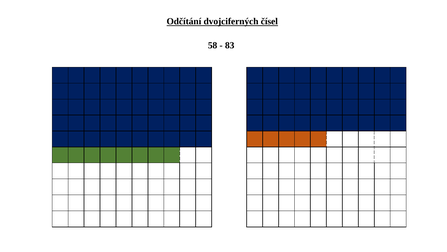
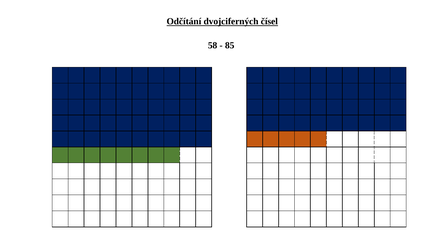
83: 83 -> 85
